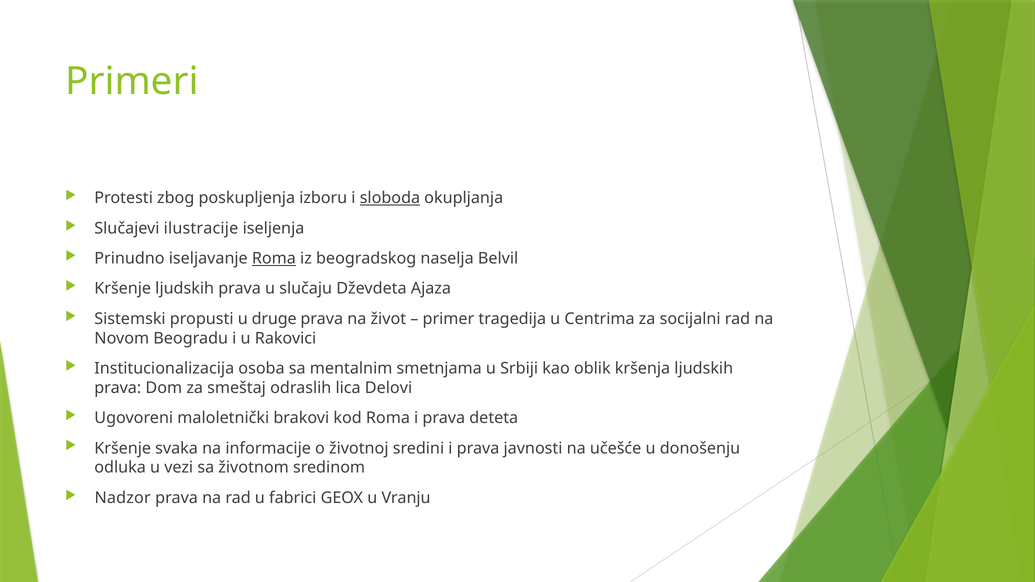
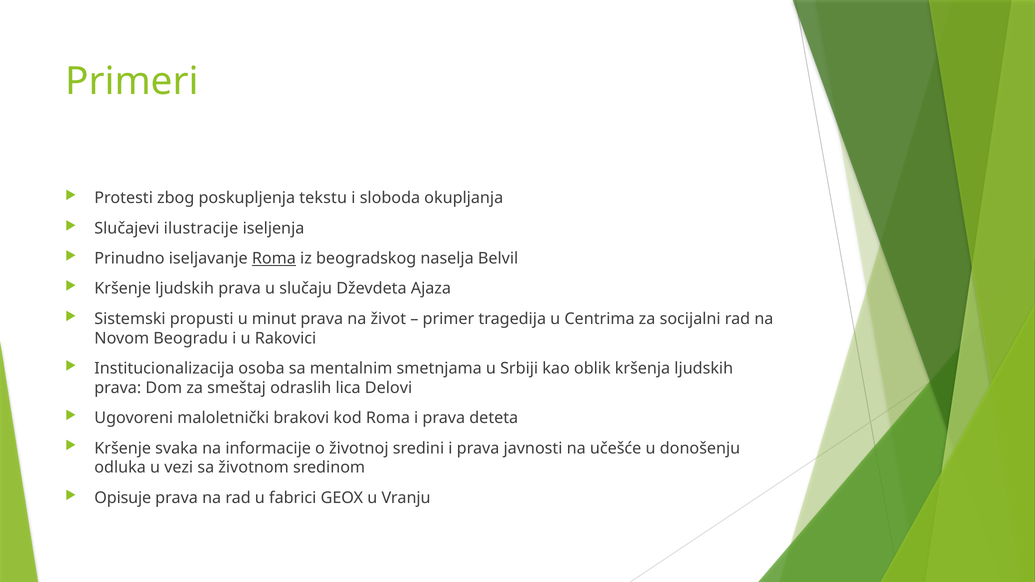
izboru: izboru -> tekstu
sloboda underline: present -> none
druge: druge -> minut
Nadzor: Nadzor -> Opisuje
